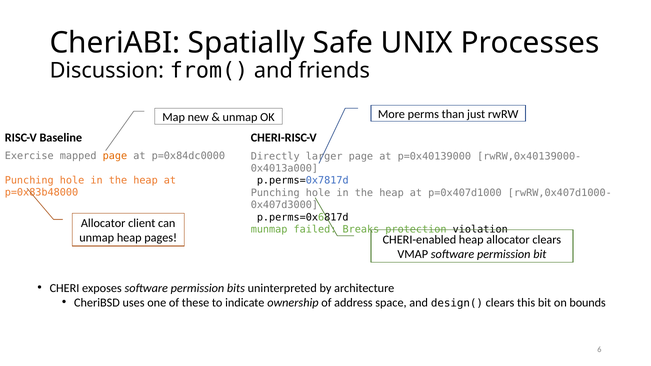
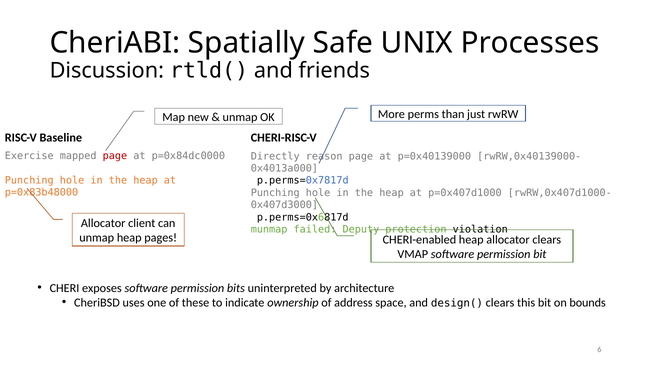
from(: from( -> rtld(
page at (115, 156) colour: orange -> red
larger: larger -> reason
Breaks: Breaks -> Deputy
